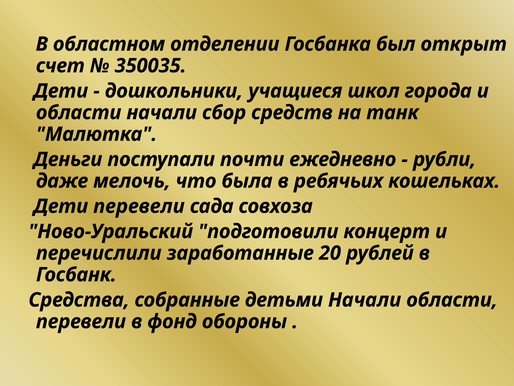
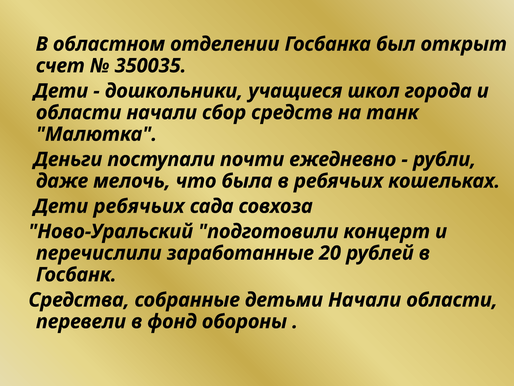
Дети перевели: перевели -> ребячьих
